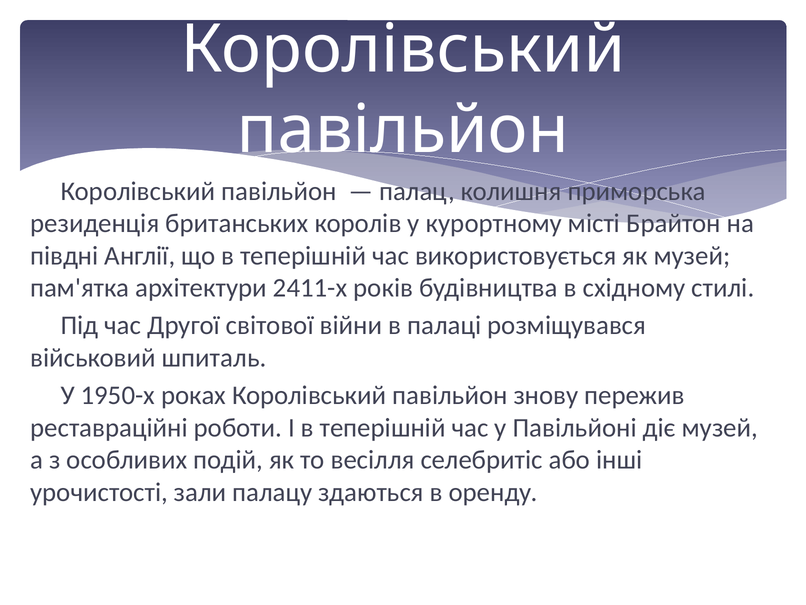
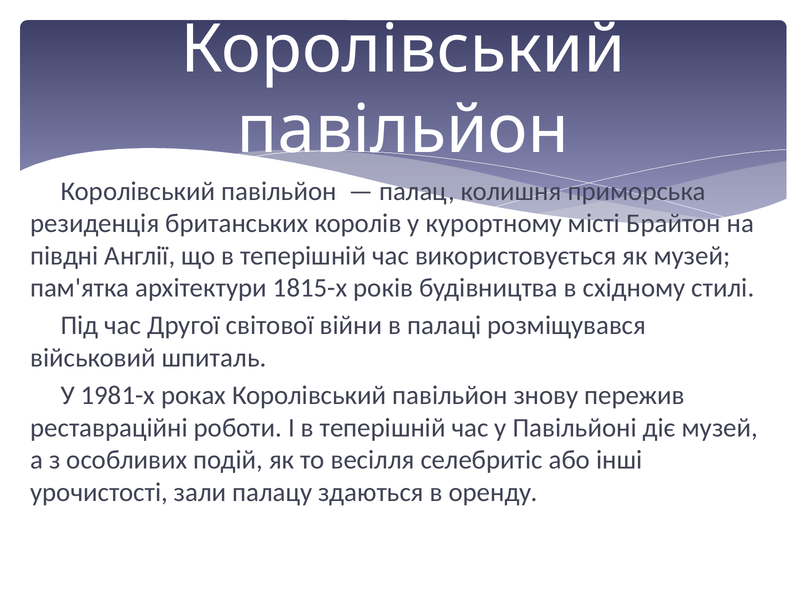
2411-х: 2411-х -> 1815-х
1950-х: 1950-х -> 1981-х
